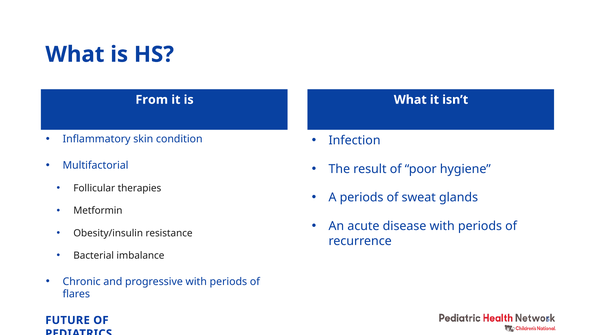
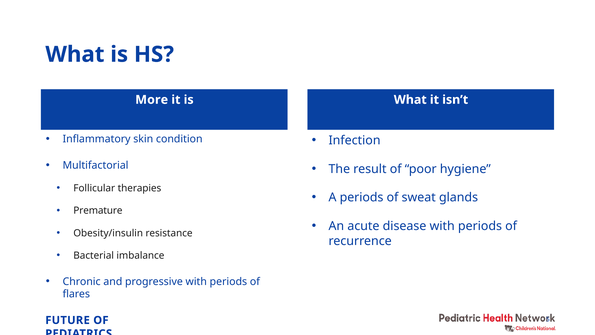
From: From -> More
Metformin: Metformin -> Premature
